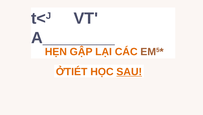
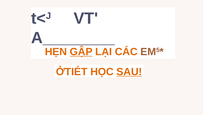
GẬP underline: none -> present
